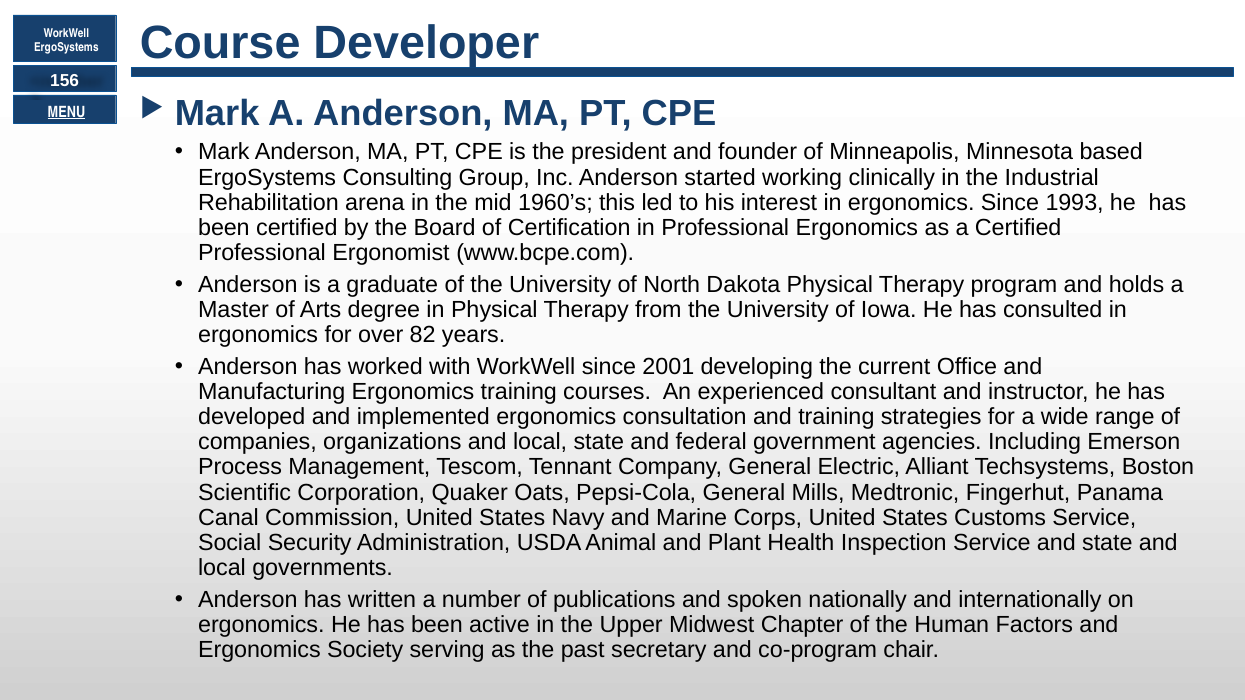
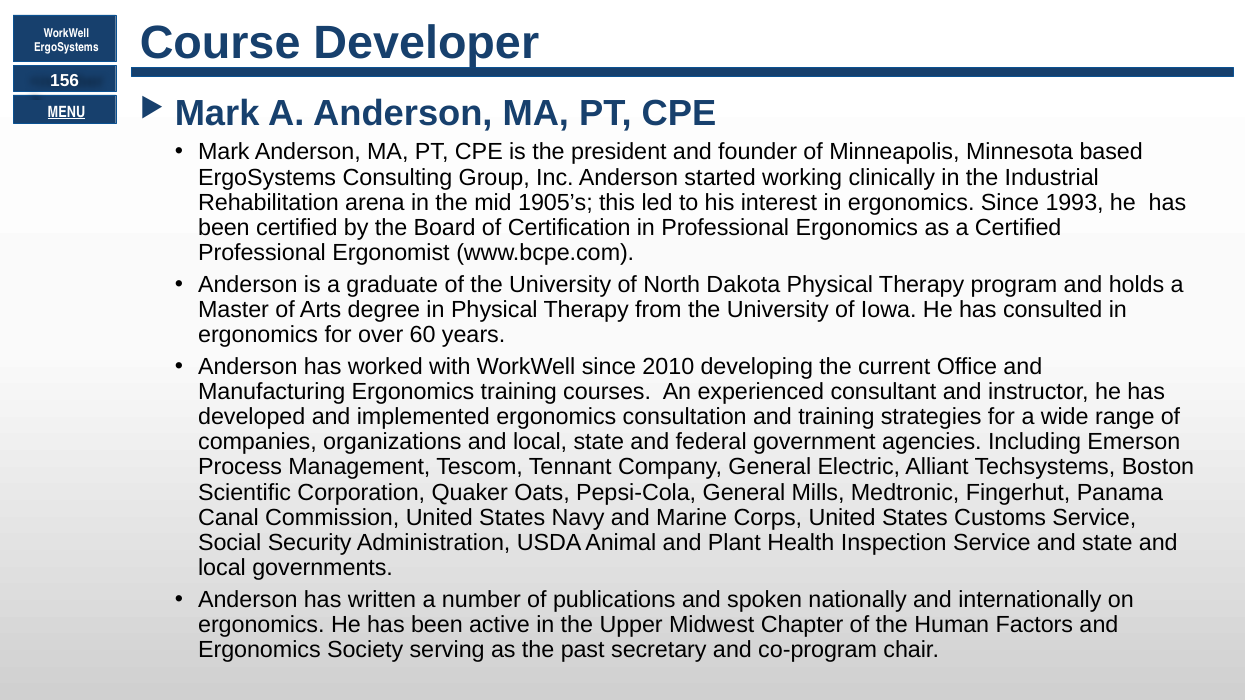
1960’s: 1960’s -> 1905’s
82: 82 -> 60
2001: 2001 -> 2010
